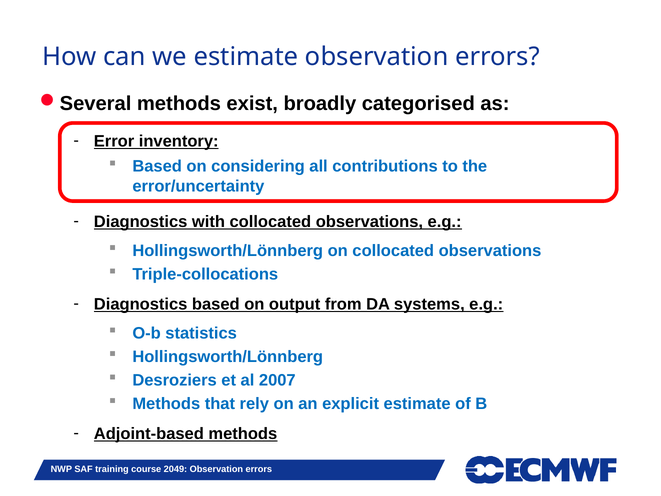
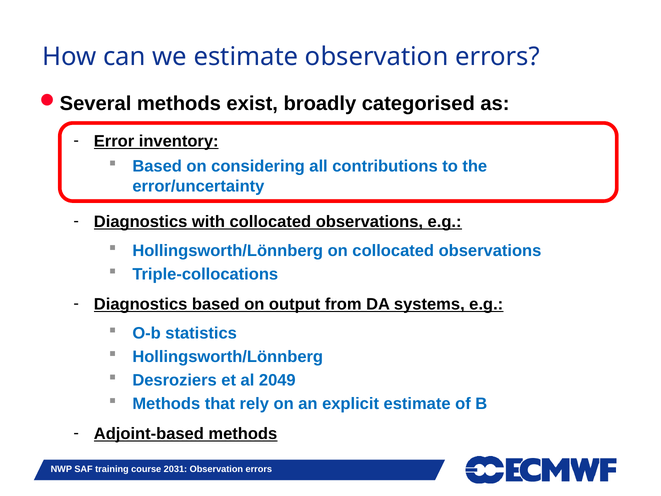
2007: 2007 -> 2049
2049: 2049 -> 2031
